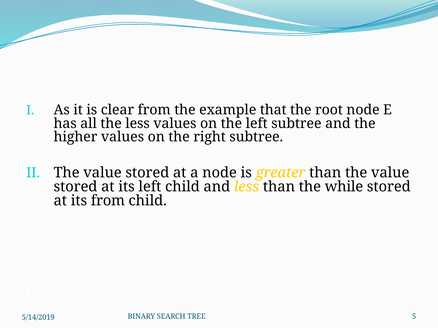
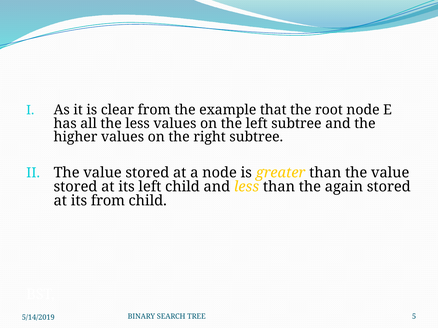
while: while -> again
